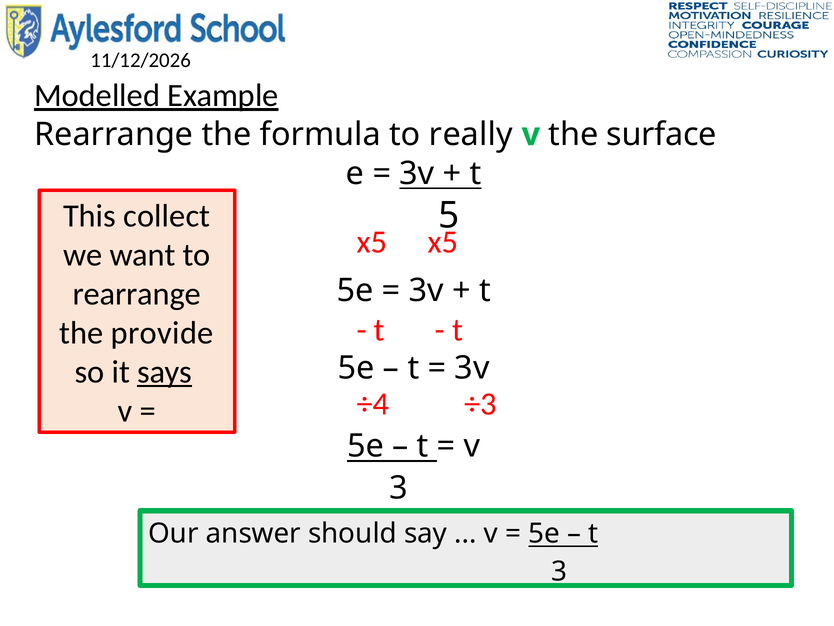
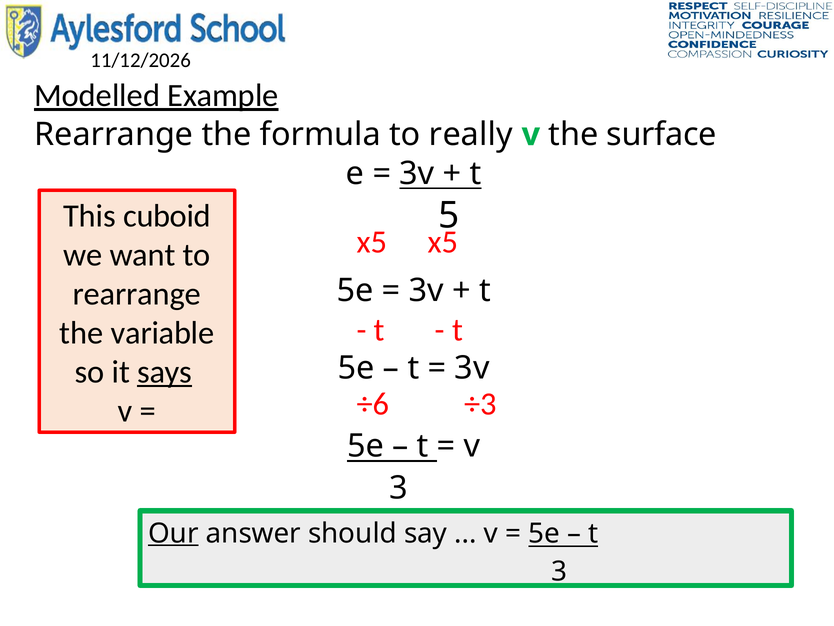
collect: collect -> cuboid
provide: provide -> variable
÷4: ÷4 -> ÷6
Our underline: none -> present
